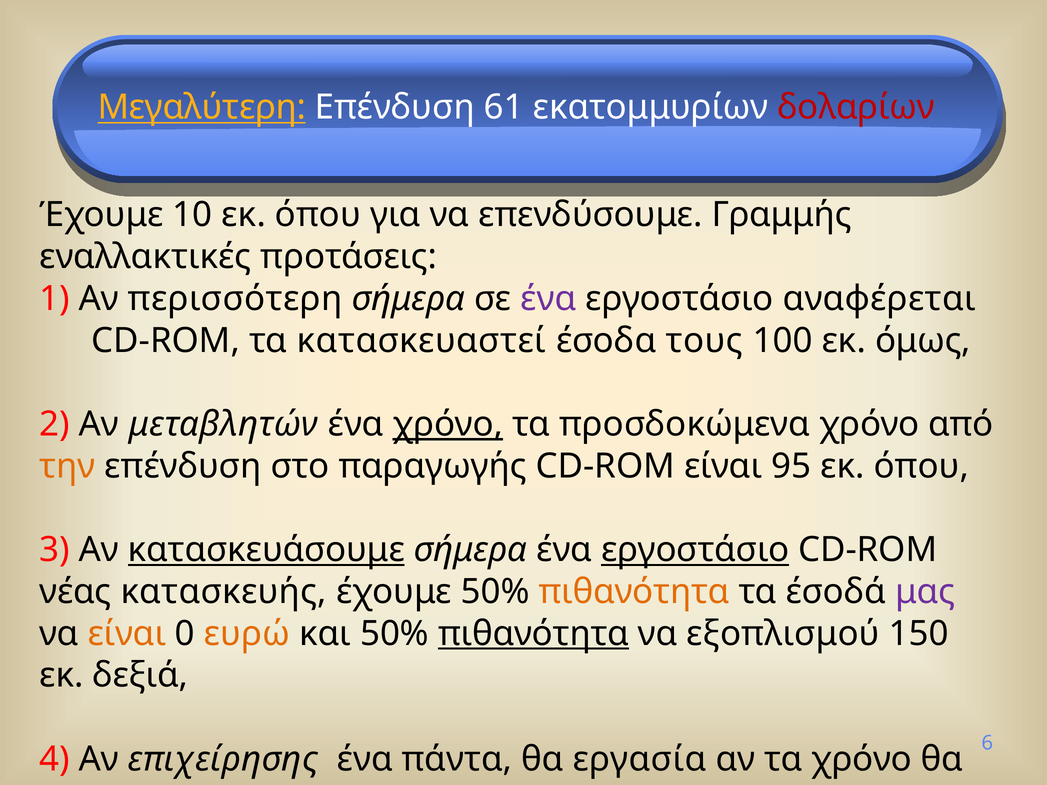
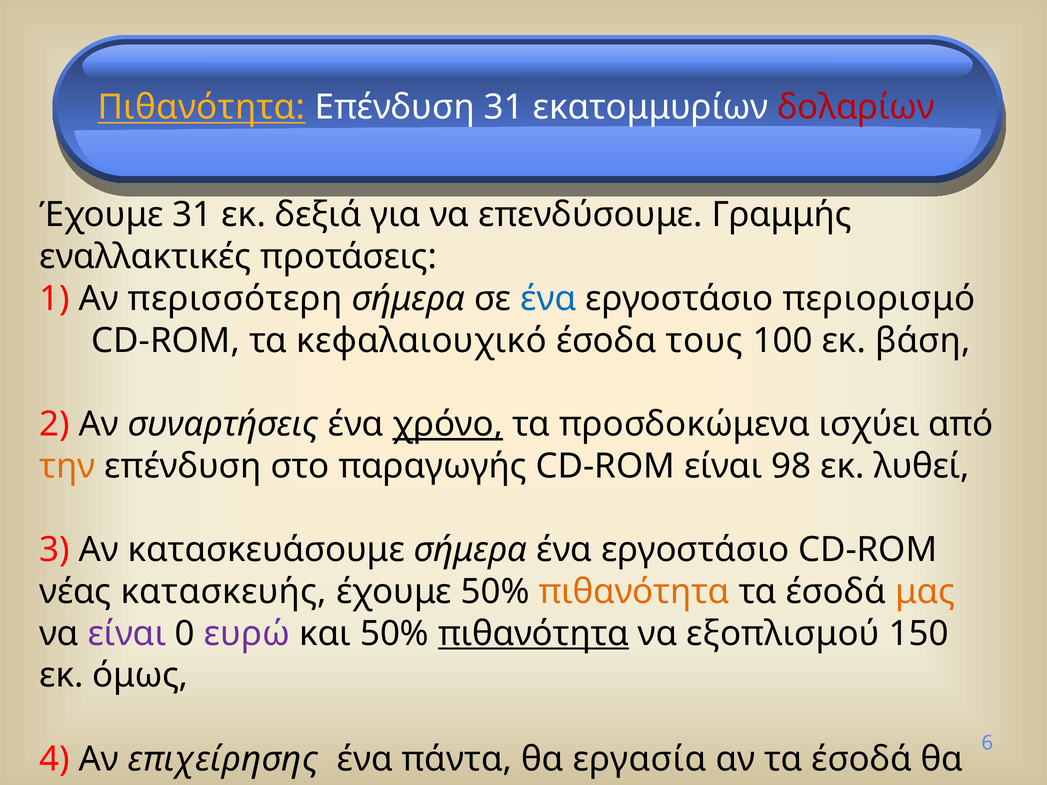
Μεγαλύτερη at (202, 107): Μεγαλύτερη -> Πιθανότητα
Επένδυση 61: 61 -> 31
Έχουμε 10: 10 -> 31
όπου at (318, 215): όπου -> δεξιά
ένα at (548, 299) colour: purple -> blue
αναφέρεται: αναφέρεται -> περιορισμό
κατασκευαστεί: κατασκευαστεί -> κεφαλαιουχικό
όμως: όμως -> βάση
μεταβλητών: μεταβλητών -> συναρτήσεις
προσδοκώμενα χρόνο: χρόνο -> ισχύει
95: 95 -> 98
όπου at (921, 466): όπου -> λυθεί
κατασκευάσουμε underline: present -> none
εργοστάσιο at (695, 550) underline: present -> none
μας colour: purple -> orange
είναι at (127, 634) colour: orange -> purple
ευρώ at (247, 634) colour: orange -> purple
δεξιά: δεξιά -> όμως
αν τα χρόνο: χρόνο -> έσοδά
